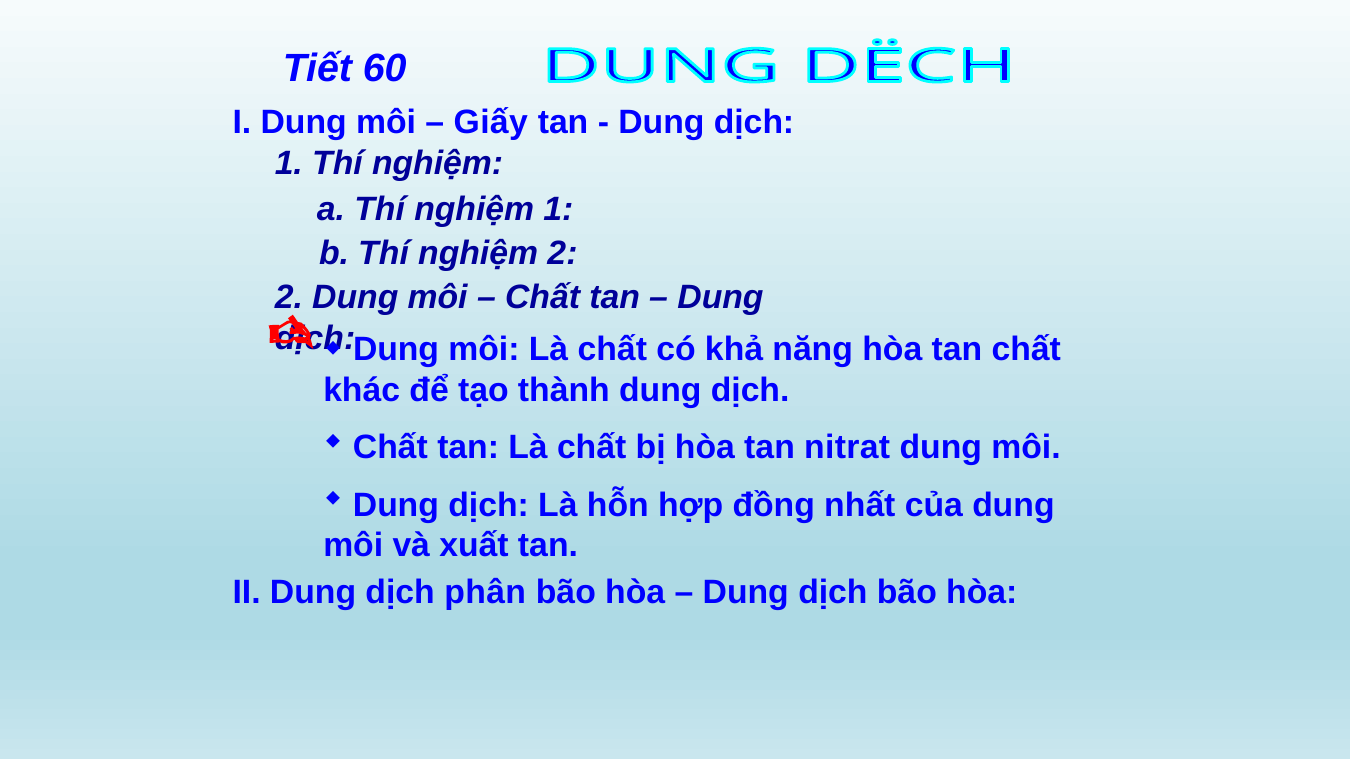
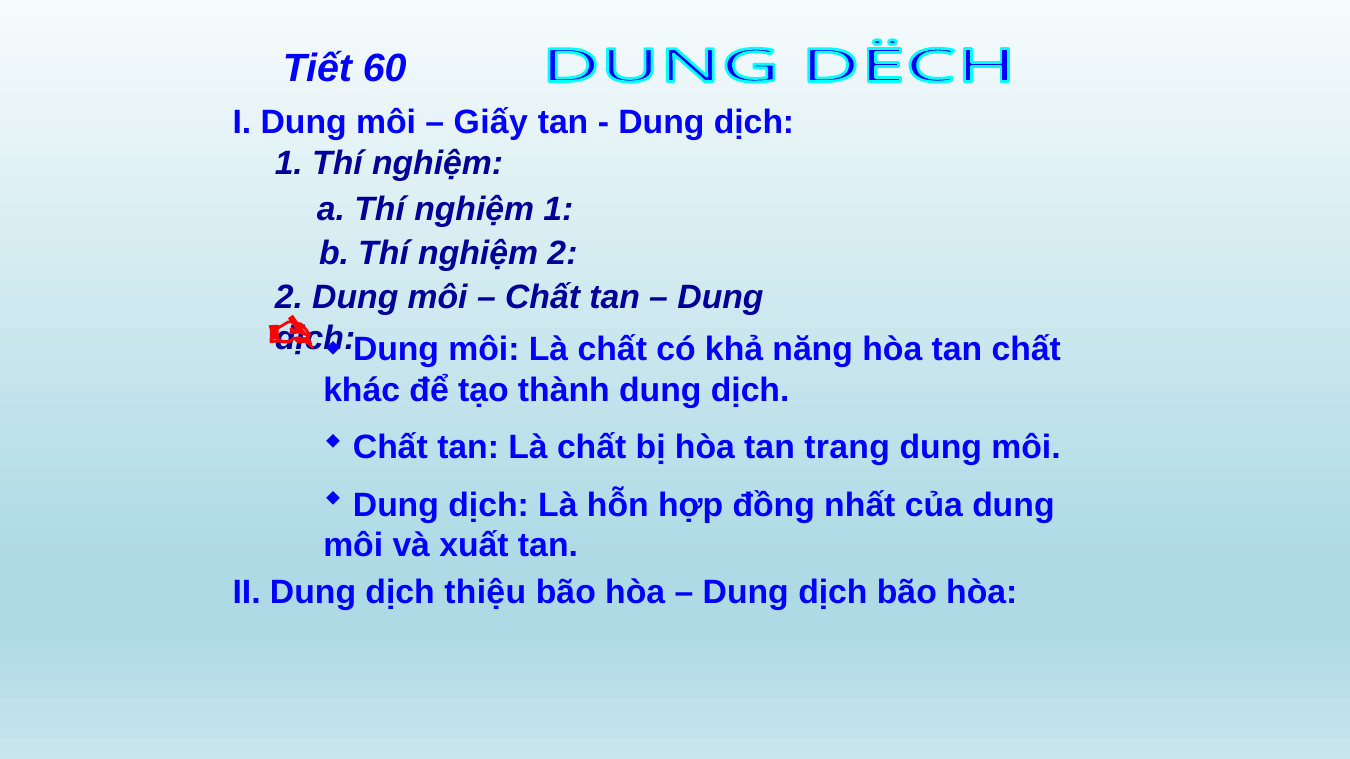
nitrat: nitrat -> trang
phân: phân -> thiệu
